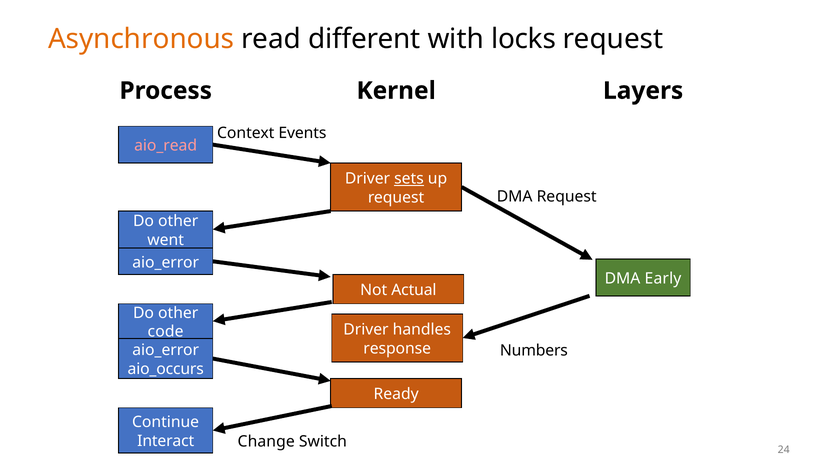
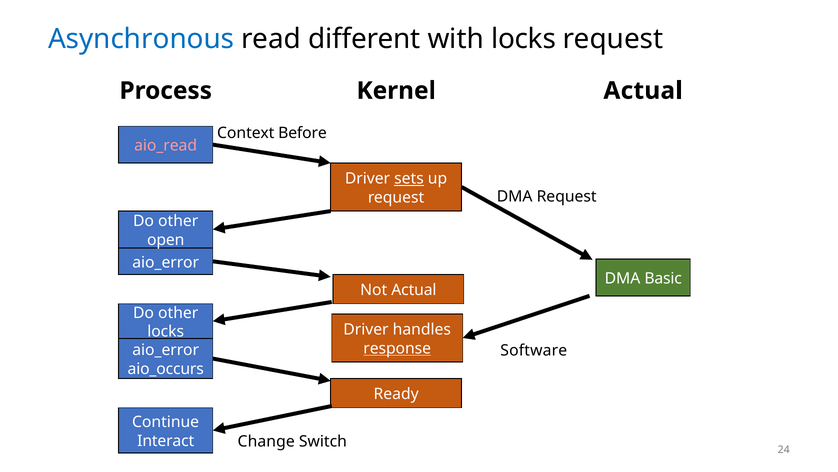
Asynchronous colour: orange -> blue
Kernel Layers: Layers -> Actual
Events: Events -> Before
went: went -> open
Early: Early -> Basic
code at (166, 331): code -> locks
response underline: none -> present
Numbers: Numbers -> Software
